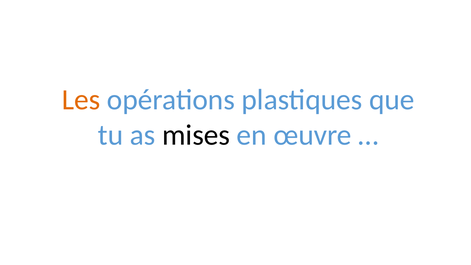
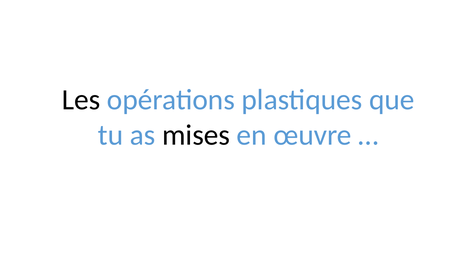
Les colour: orange -> black
